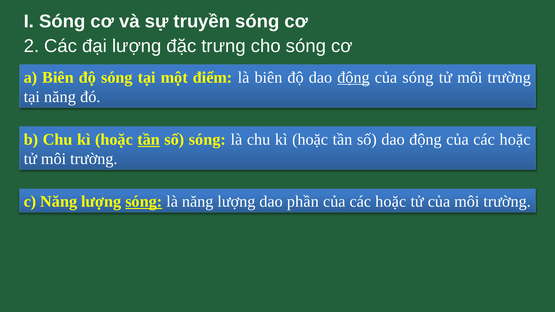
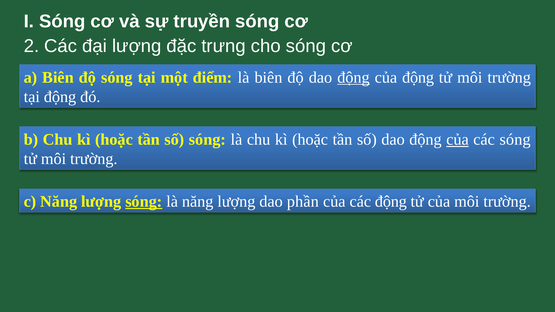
của sóng: sóng -> động
tại năng: năng -> động
tần at (149, 140) underline: present -> none
của at (457, 140) underline: none -> present
hoặc at (515, 140): hoặc -> sóng
hoặc at (391, 202): hoặc -> động
